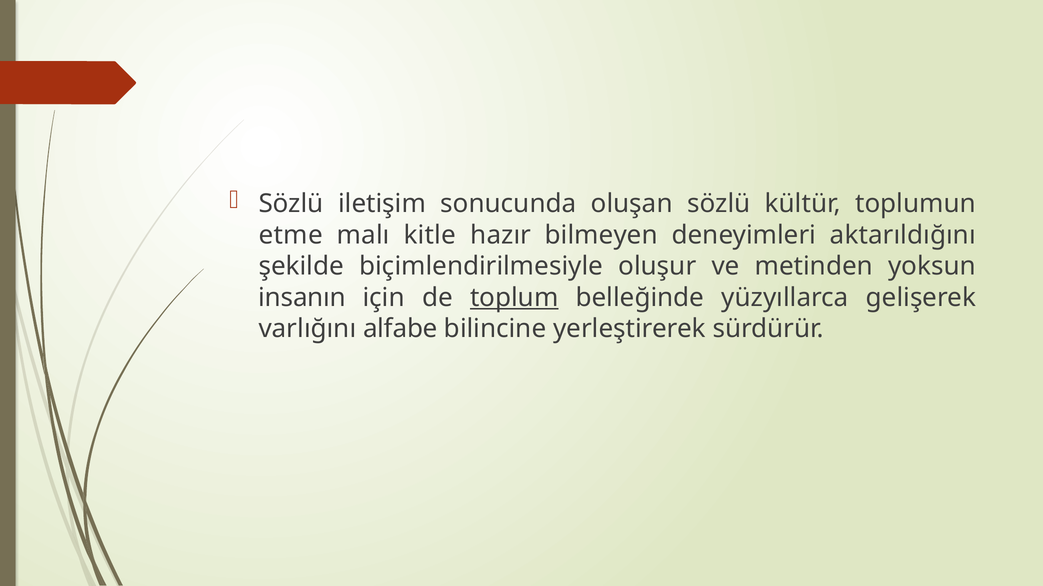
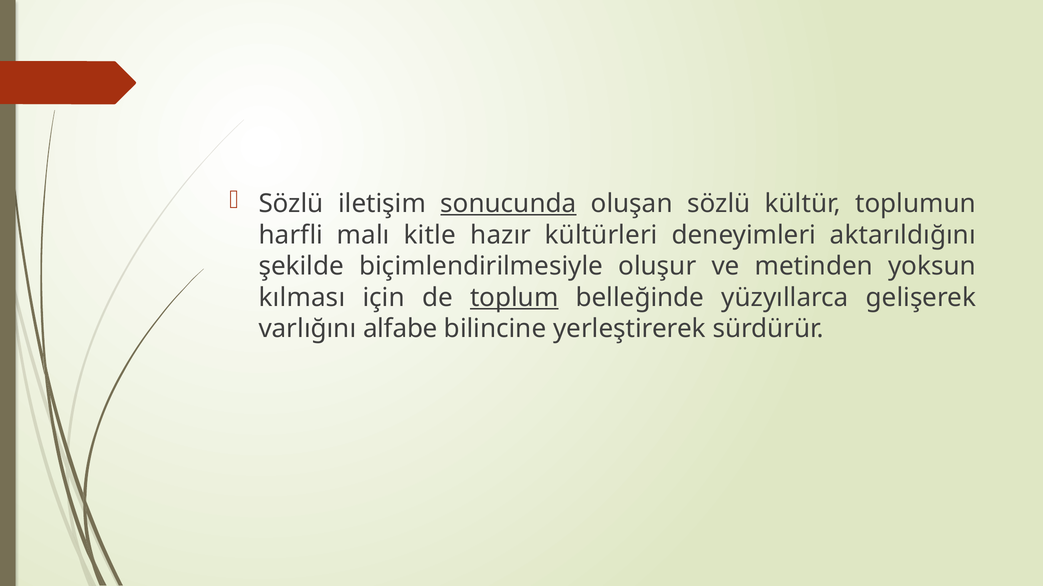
sonucunda underline: none -> present
etme: etme -> harfli
bilmeyen: bilmeyen -> kültürleri
insanın: insanın -> kılması
